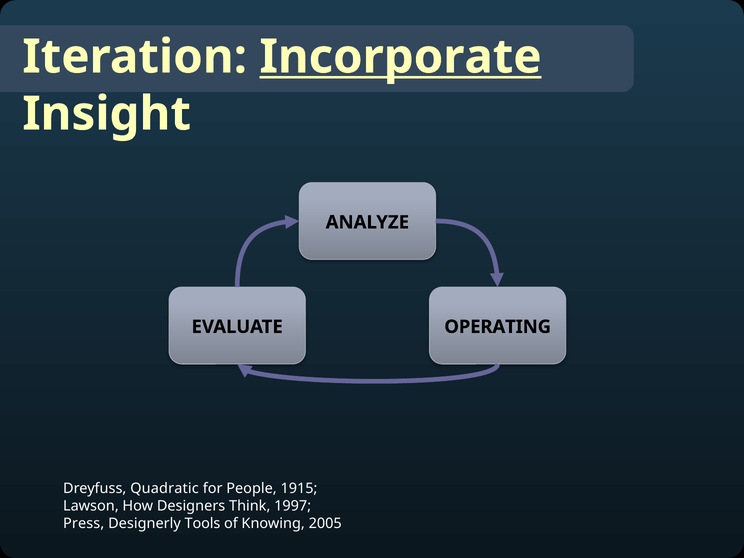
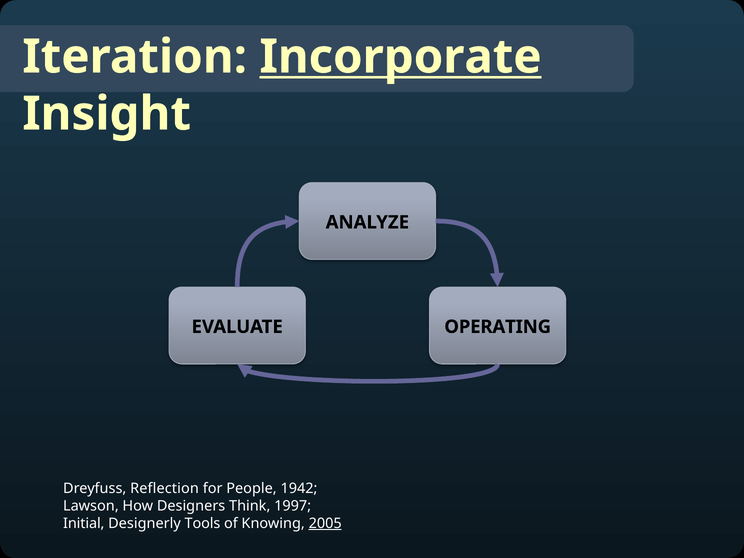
Quadratic: Quadratic -> Reflection
1915: 1915 -> 1942
Press: Press -> Initial
2005 underline: none -> present
